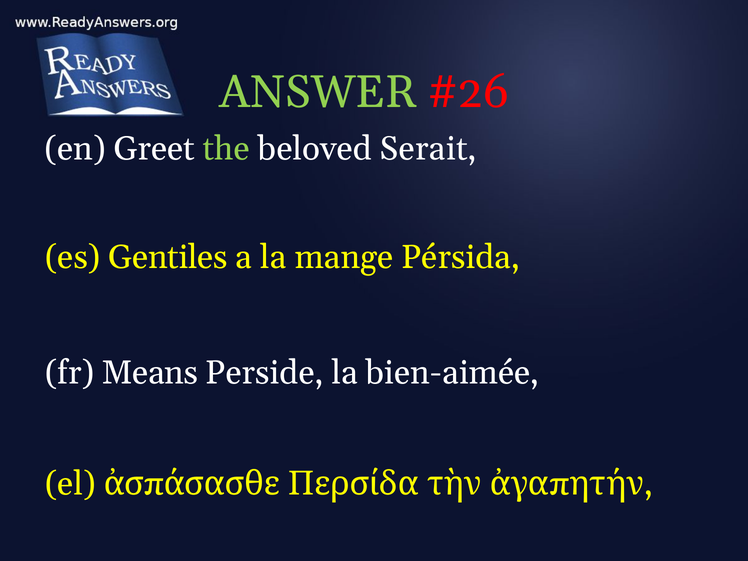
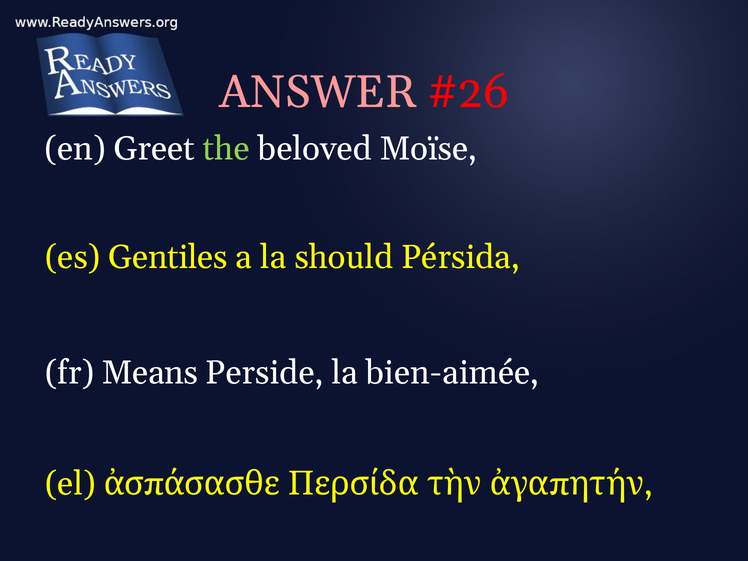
ANSWER colour: light green -> pink
Serait: Serait -> Moïse
mange: mange -> should
